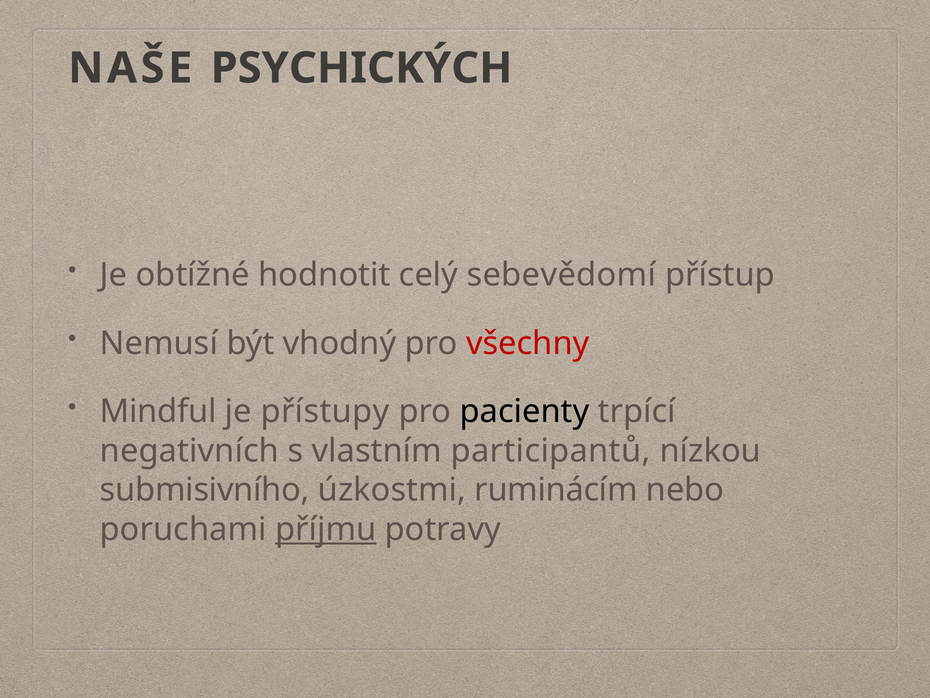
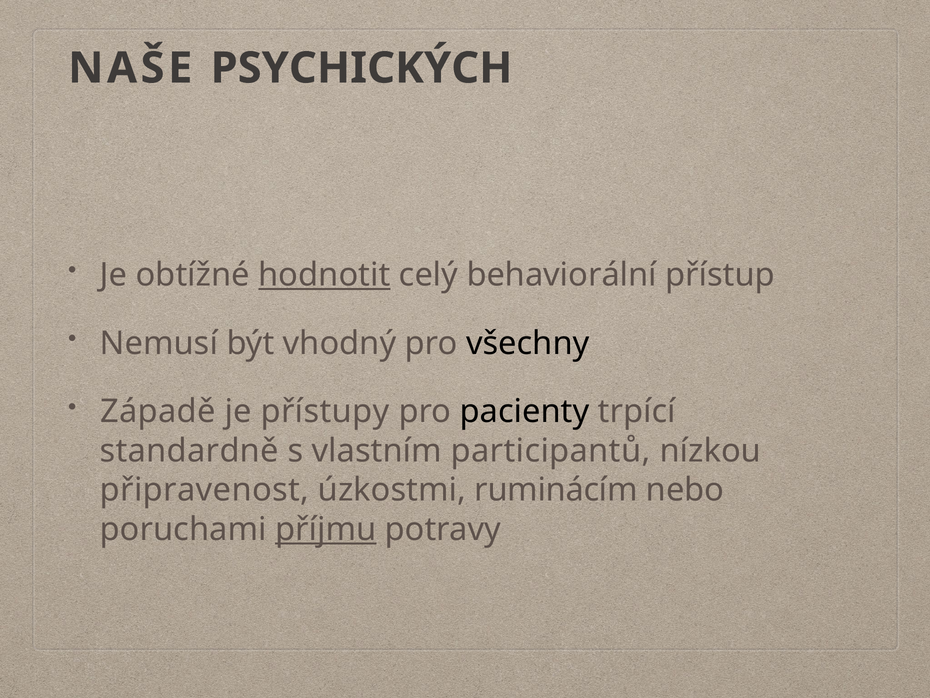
hodnotit underline: none -> present
sebevědomí: sebevědomí -> behaviorální
všechny colour: red -> black
Mindful: Mindful -> Západě
negativních: negativních -> standardně
submisivního: submisivního -> připravenost
